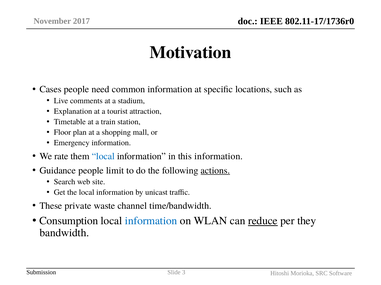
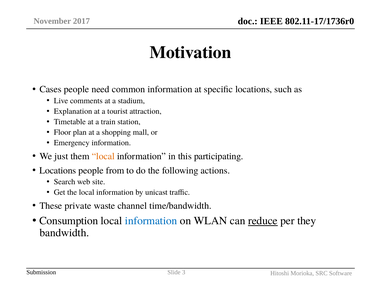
rate: rate -> just
local at (103, 157) colour: blue -> orange
this information: information -> participating
Guidance at (58, 171): Guidance -> Locations
limit: limit -> from
actions underline: present -> none
